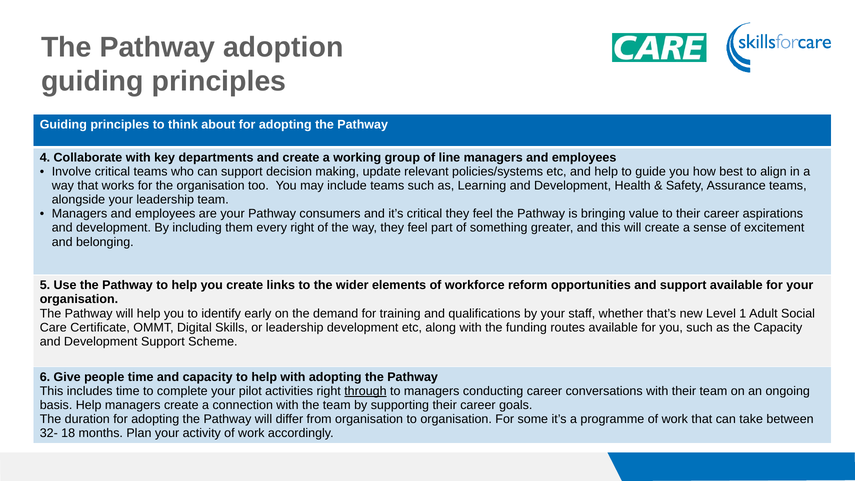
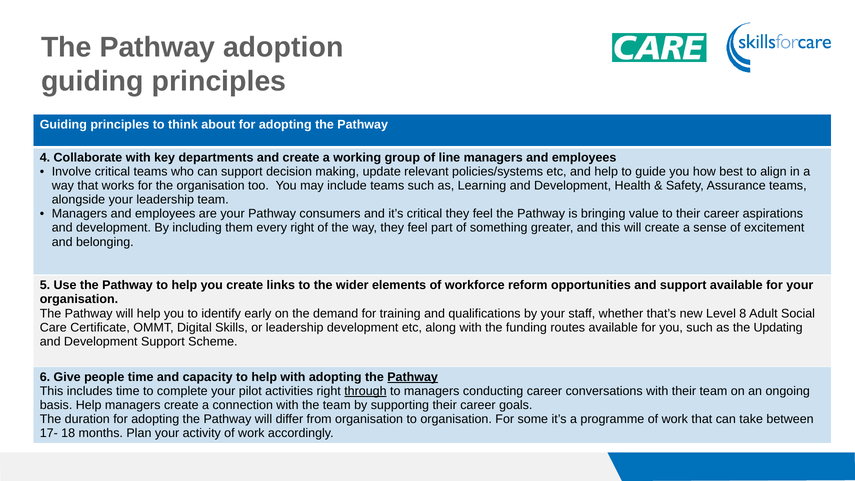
1: 1 -> 8
the Capacity: Capacity -> Updating
Pathway at (413, 377) underline: none -> present
32-: 32- -> 17-
